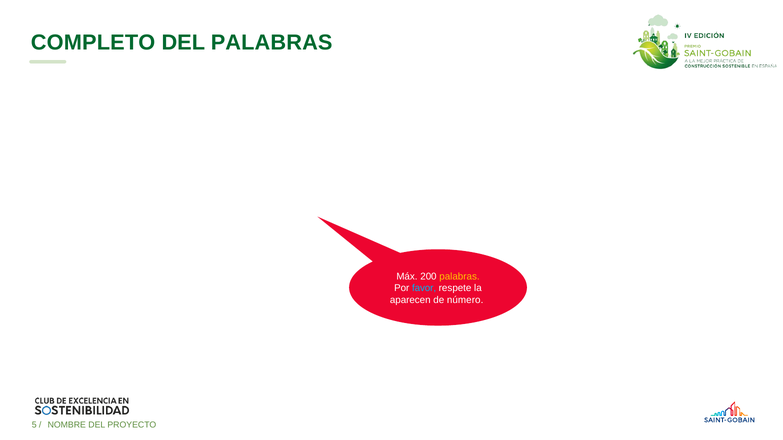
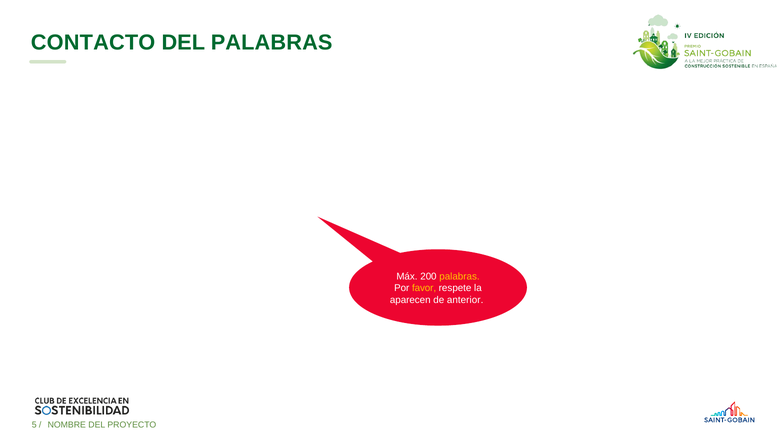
COMPLETO: COMPLETO -> CONTACTO
favor colour: light blue -> yellow
número: número -> anterior
